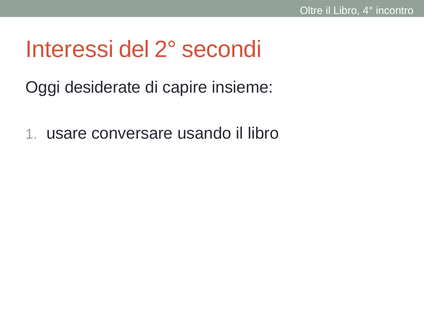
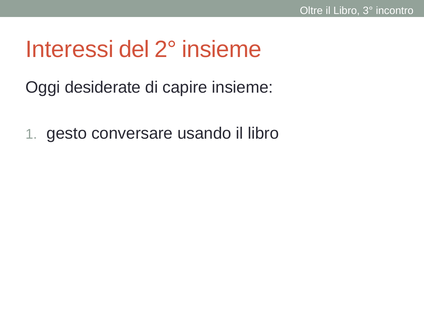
4°: 4° -> 3°
2° secondi: secondi -> insieme
usare: usare -> gesto
